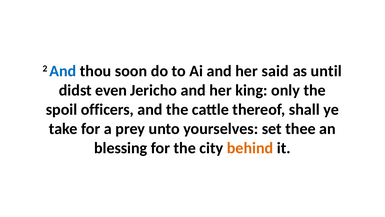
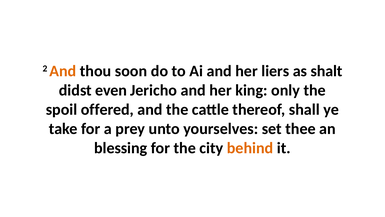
And at (63, 71) colour: blue -> orange
said: said -> liers
until: until -> shalt
officers: officers -> offered
